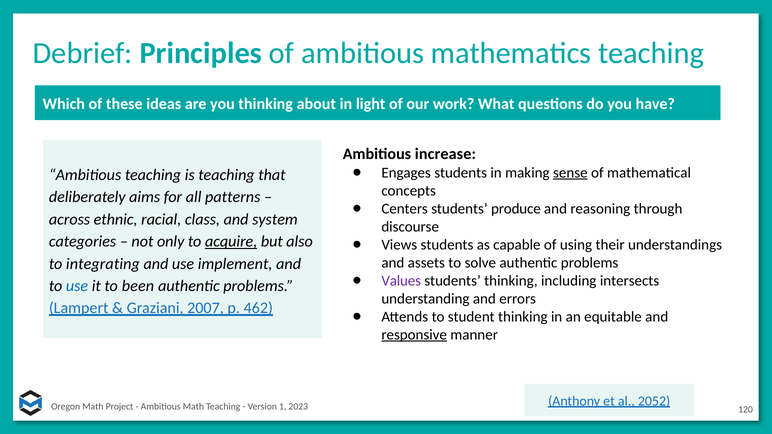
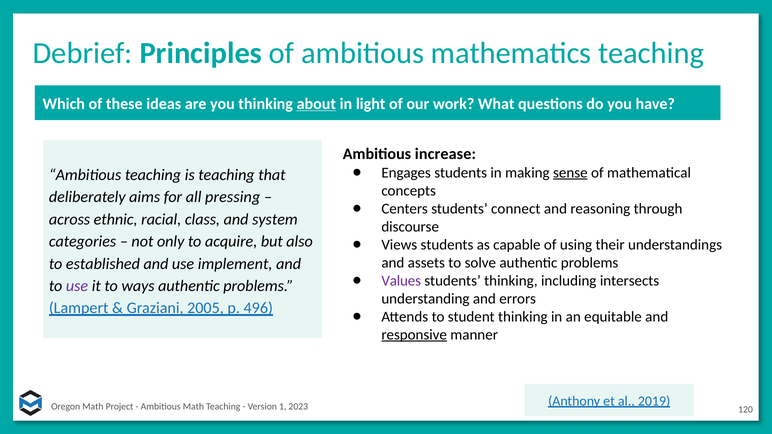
about underline: none -> present
patterns: patterns -> pressing
produce: produce -> connect
acquire underline: present -> none
integrating: integrating -> established
use at (77, 286) colour: blue -> purple
been: been -> ways
2007: 2007 -> 2005
462: 462 -> 496
2052: 2052 -> 2019
